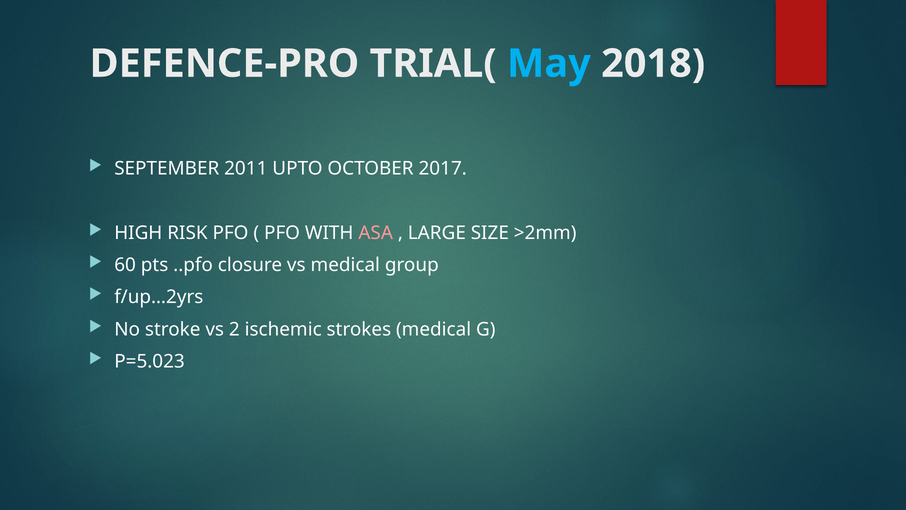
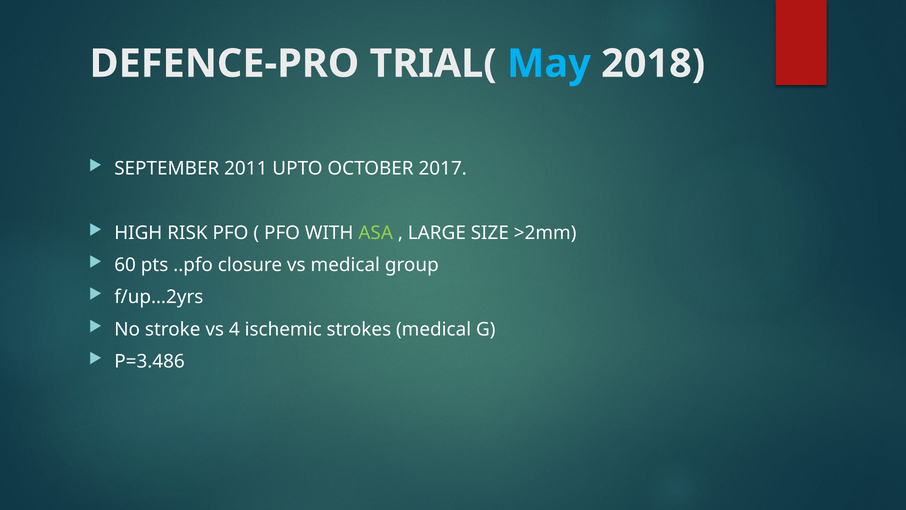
ASA colour: pink -> light green
2: 2 -> 4
P=5.023: P=5.023 -> P=3.486
